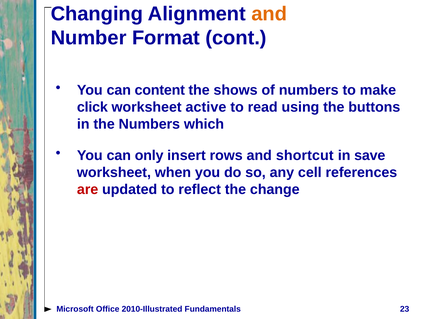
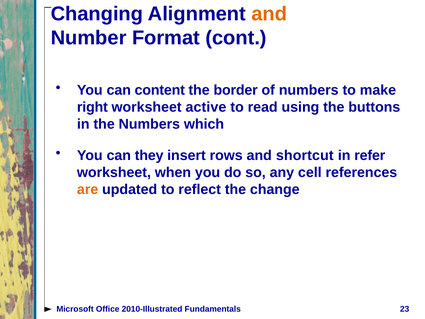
shows: shows -> border
click: click -> right
only: only -> they
save: save -> refer
are colour: red -> orange
